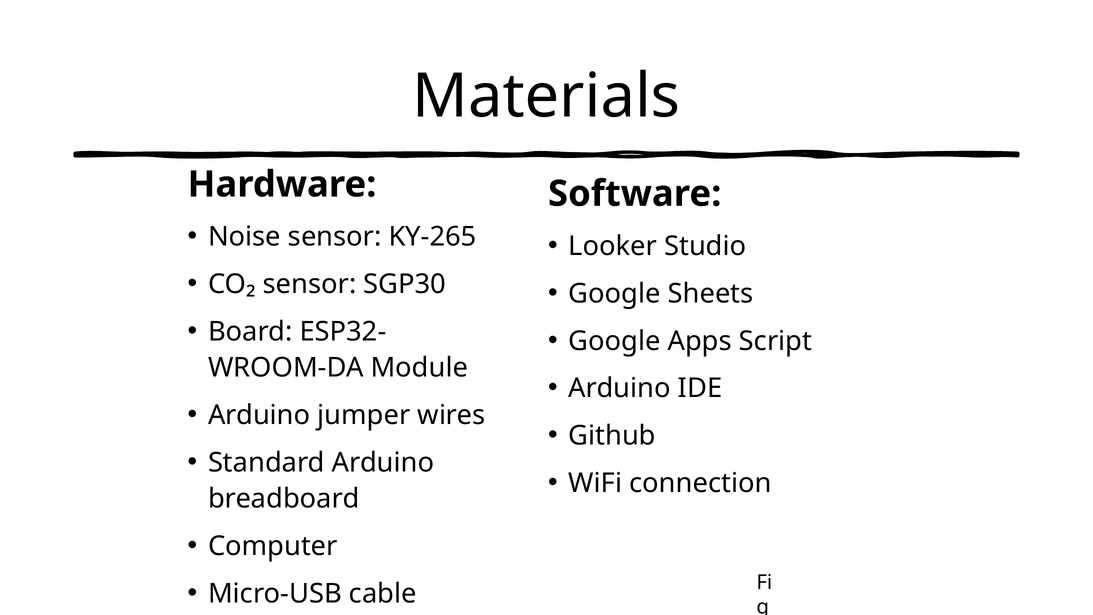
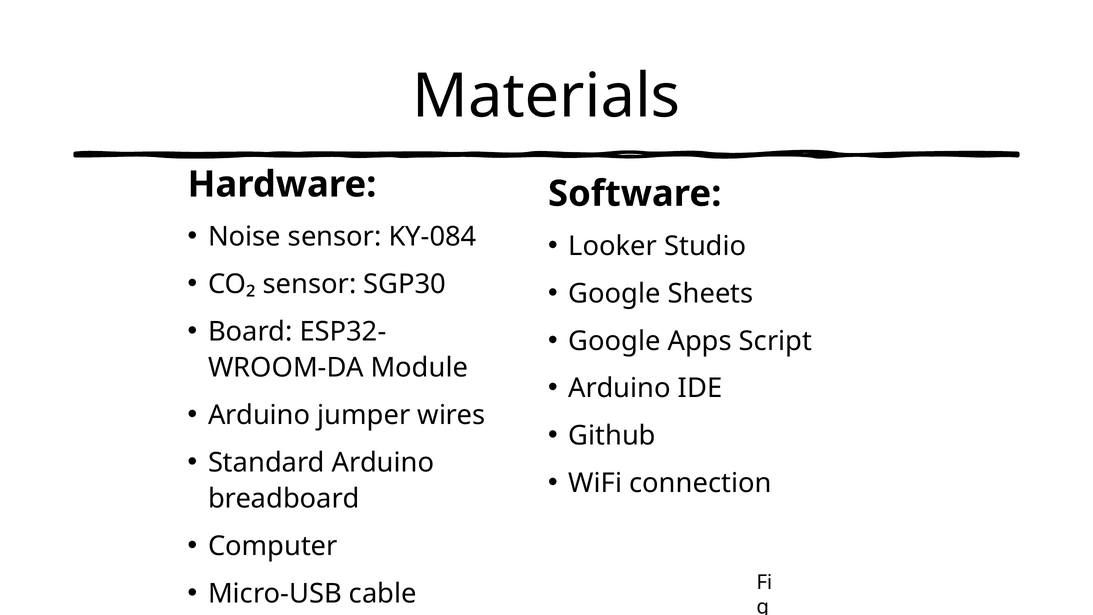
KY-265: KY-265 -> KY-084
